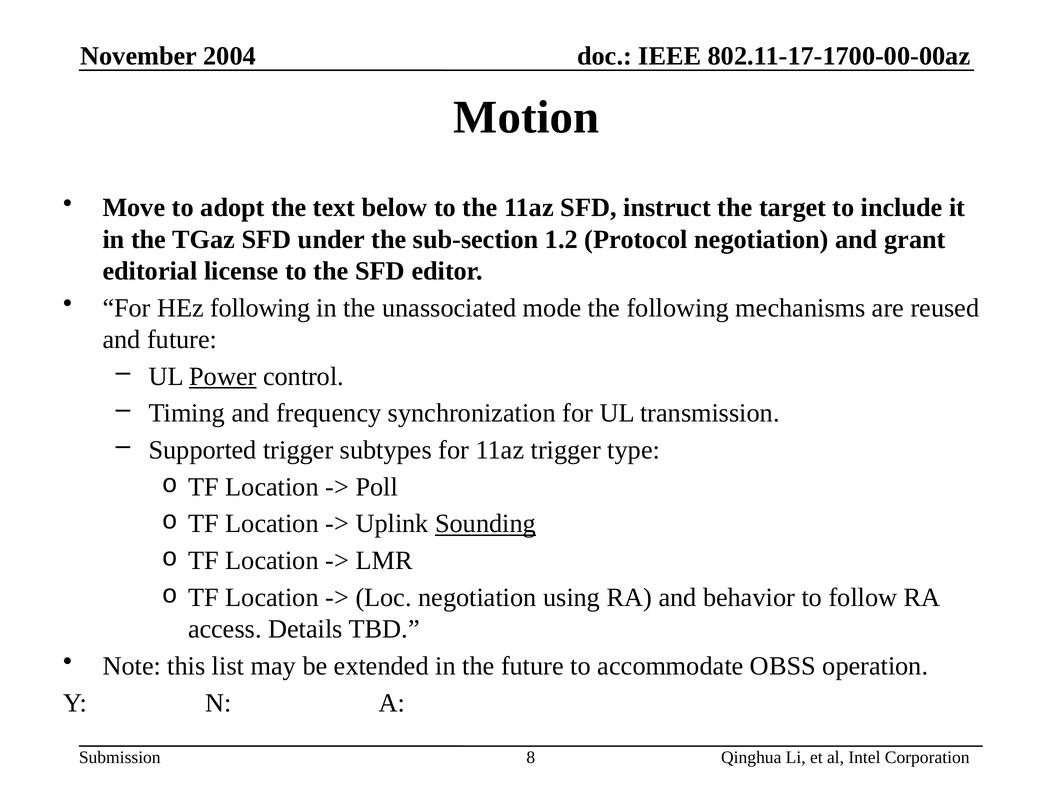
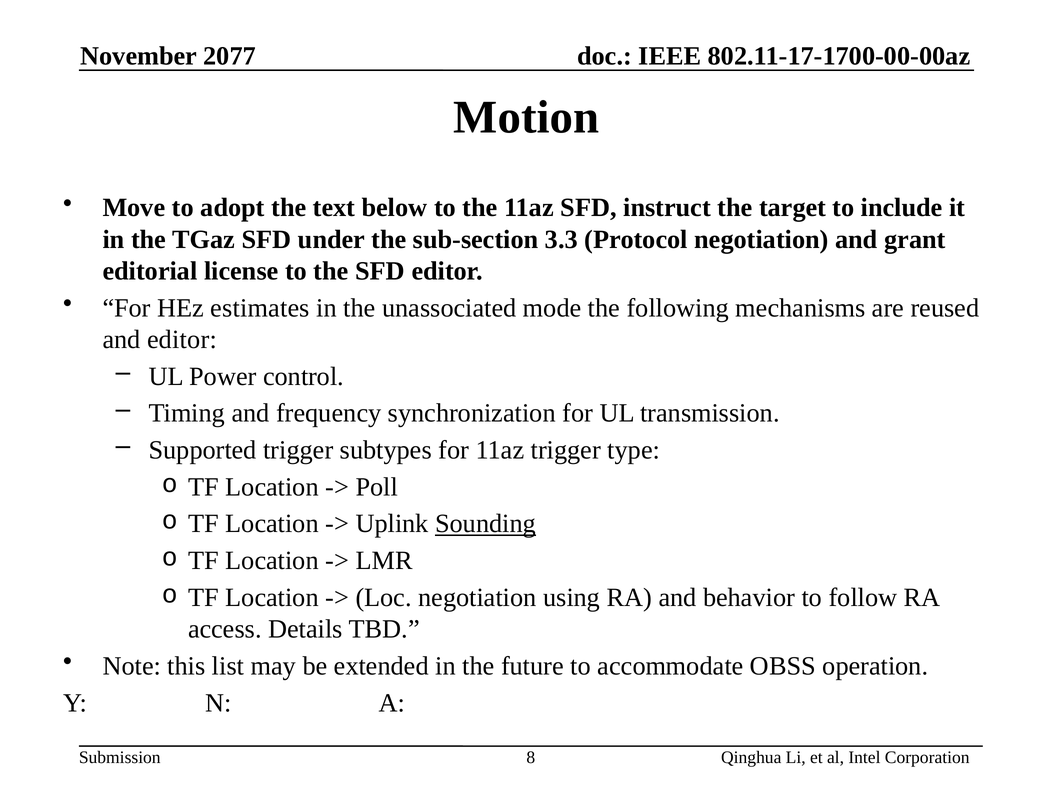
2004: 2004 -> 2077
1.2: 1.2 -> 3.3
HEz following: following -> estimates
and future: future -> editor
Power underline: present -> none
